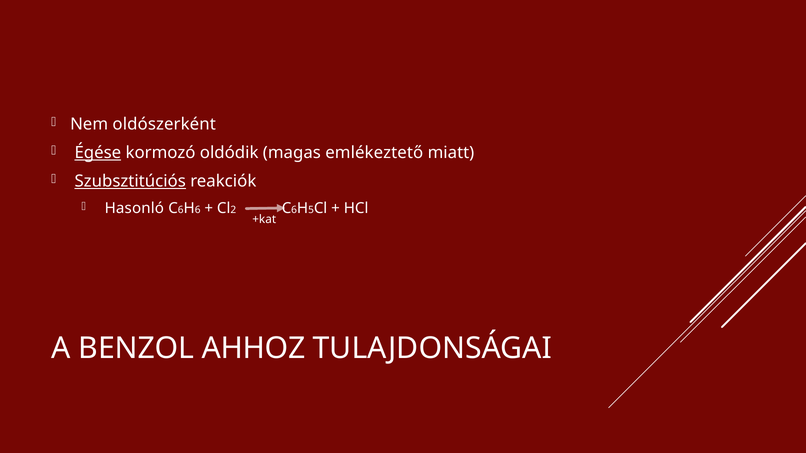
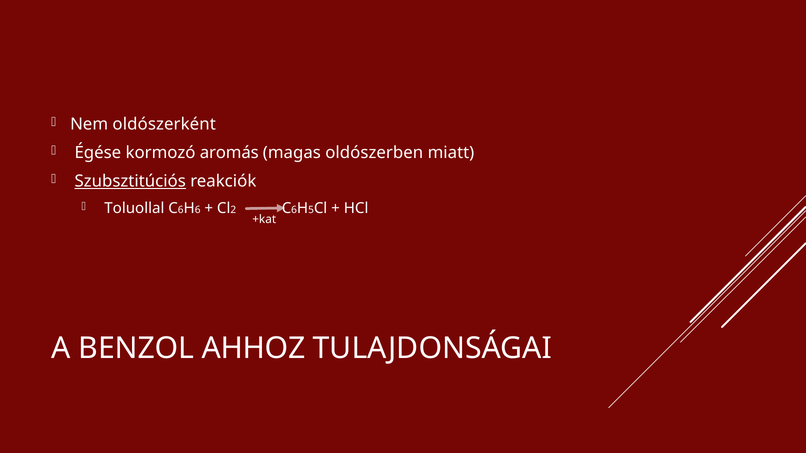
Égése underline: present -> none
oldódik: oldódik -> aromás
emlékeztető: emlékeztető -> oldószerben
Hasonló: Hasonló -> Toluollal
